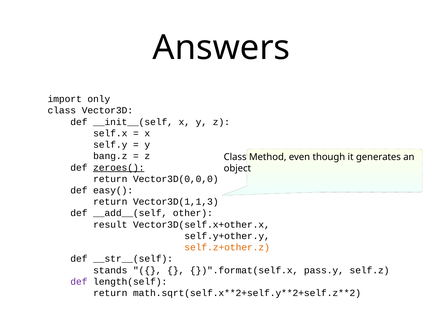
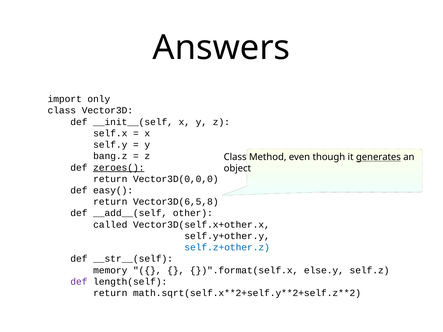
generates underline: none -> present
Vector3D(1,1,3: Vector3D(1,1,3 -> Vector3D(6,5,8
result: result -> called
self.z+other.z colour: orange -> blue
stands: stands -> memory
pass.y: pass.y -> else.y
